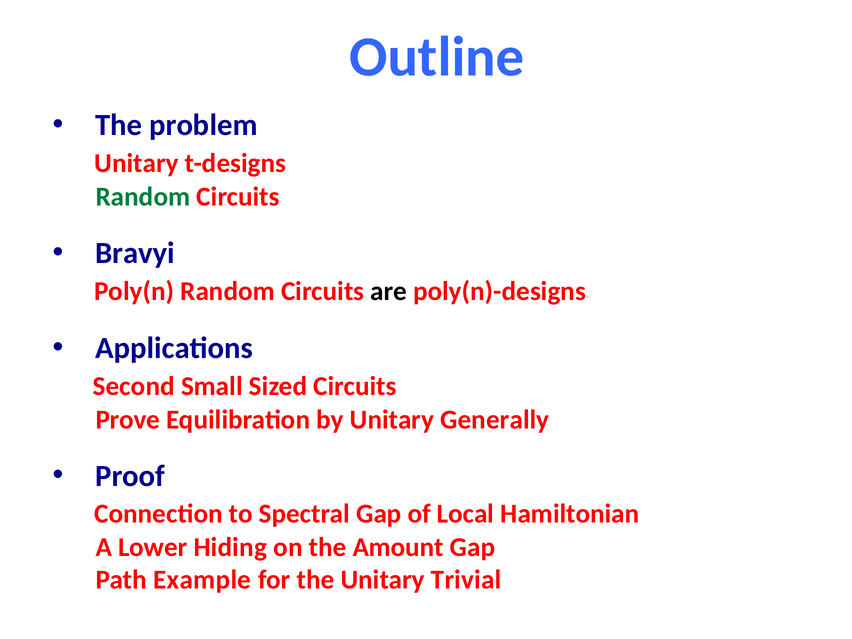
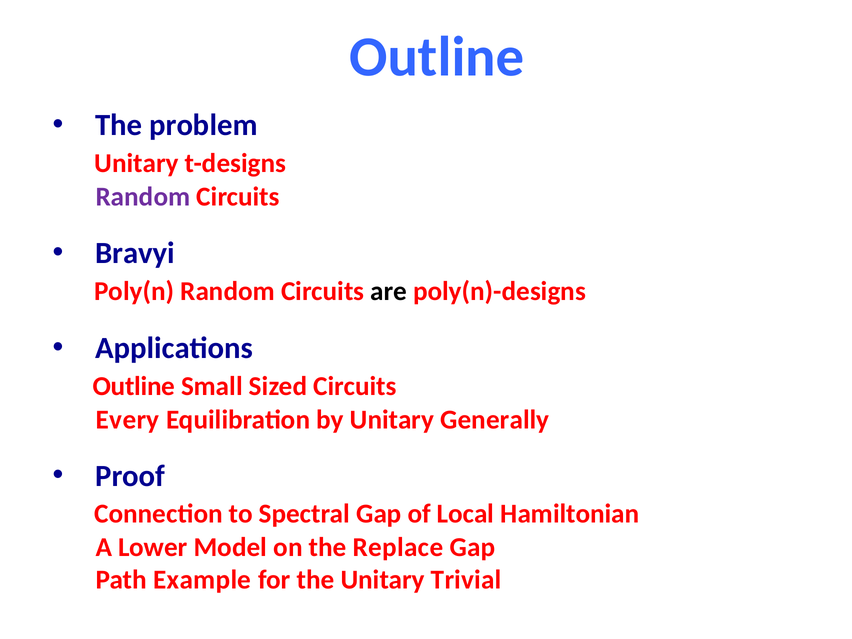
Random at (143, 197) colour: green -> purple
Second at (134, 386): Second -> Outline
Prove: Prove -> Every
Hiding: Hiding -> Model
Amount: Amount -> Replace
